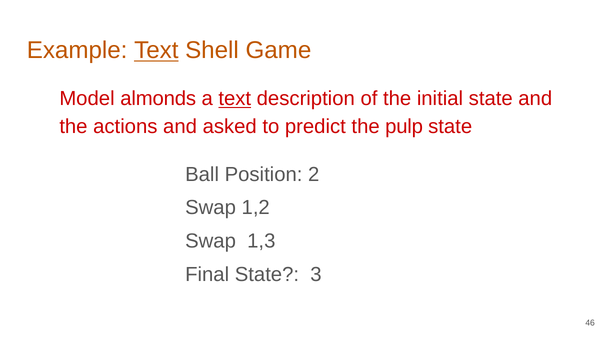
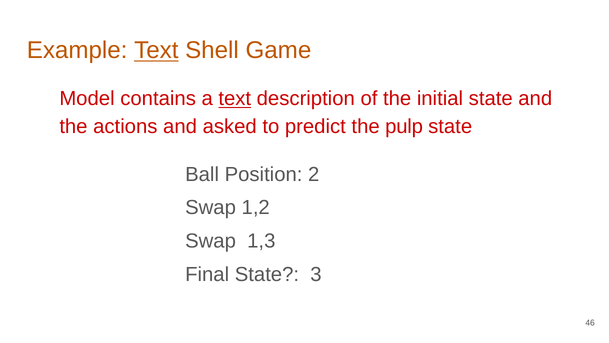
almonds: almonds -> contains
